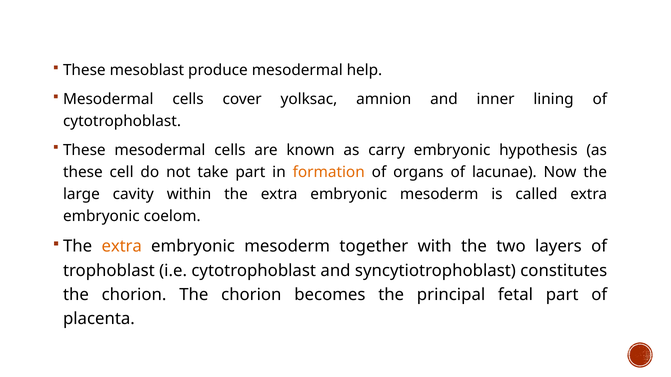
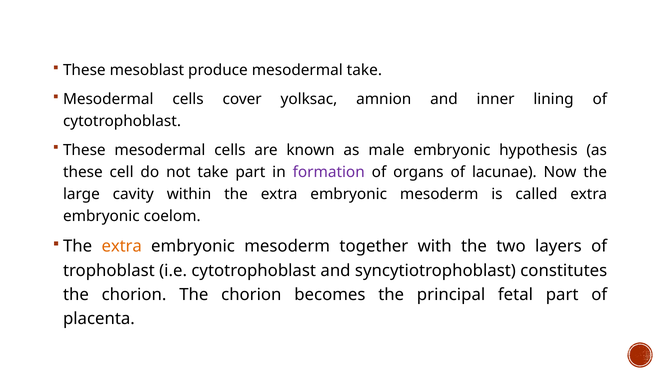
mesodermal help: help -> take
carry: carry -> male
formation colour: orange -> purple
